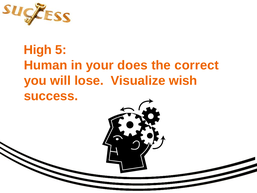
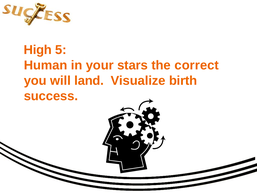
does: does -> stars
lose: lose -> land
wish: wish -> birth
